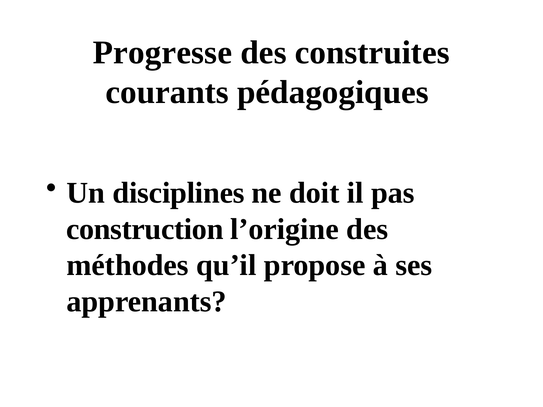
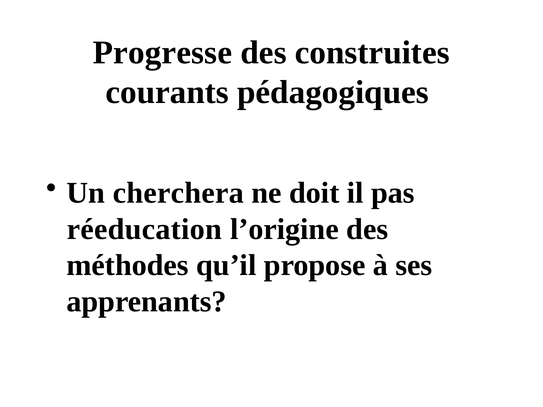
disciplines: disciplines -> cherchera
construction: construction -> réeducation
